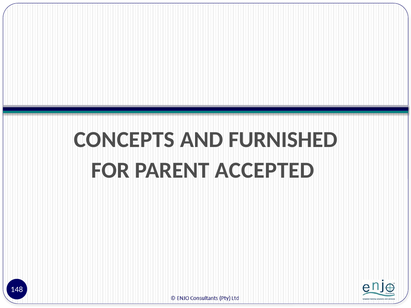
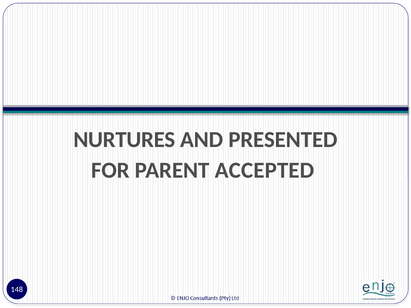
CONCEPTS: CONCEPTS -> NURTURES
FURNISHED: FURNISHED -> PRESENTED
